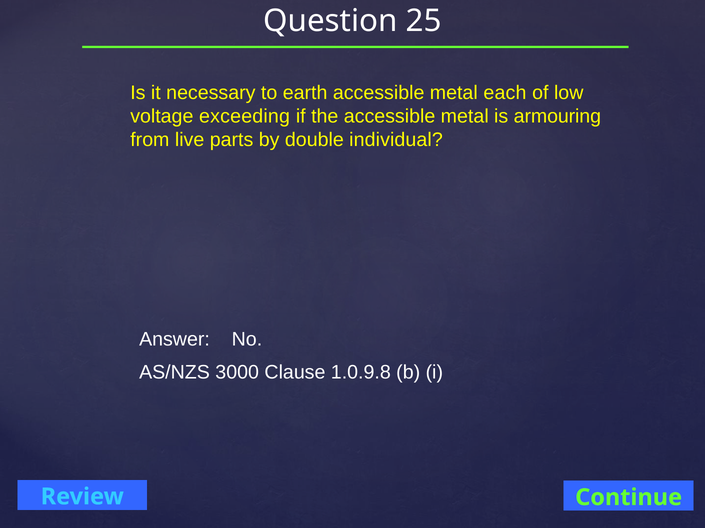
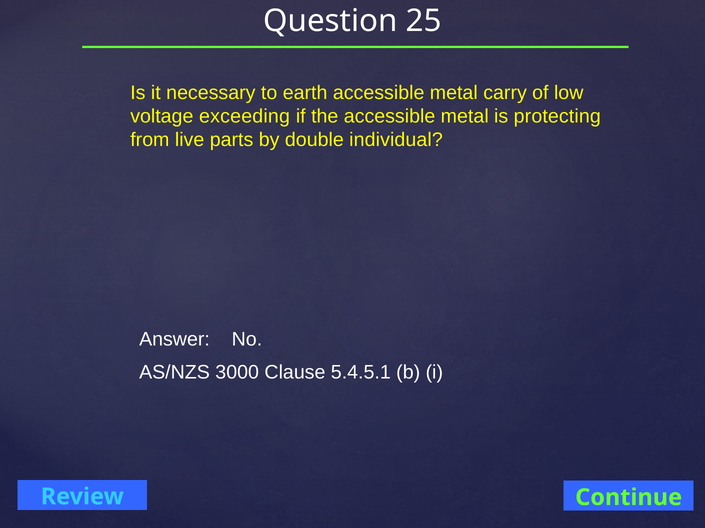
each: each -> carry
armouring: armouring -> protecting
1.0.9.8: 1.0.9.8 -> 5.4.5.1
